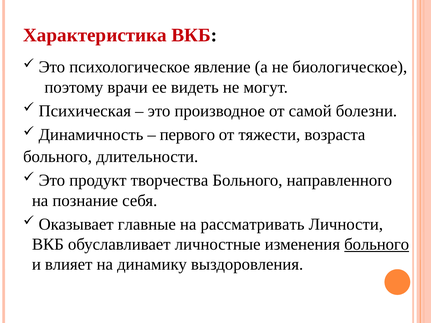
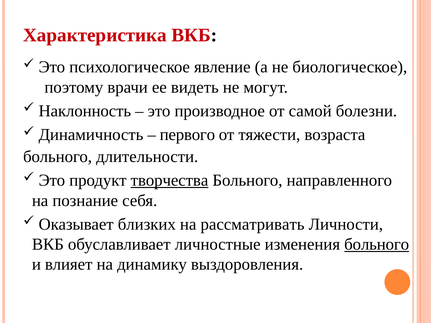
Психическая: Психическая -> Наклонность
творчества underline: none -> present
главные: главные -> близких
